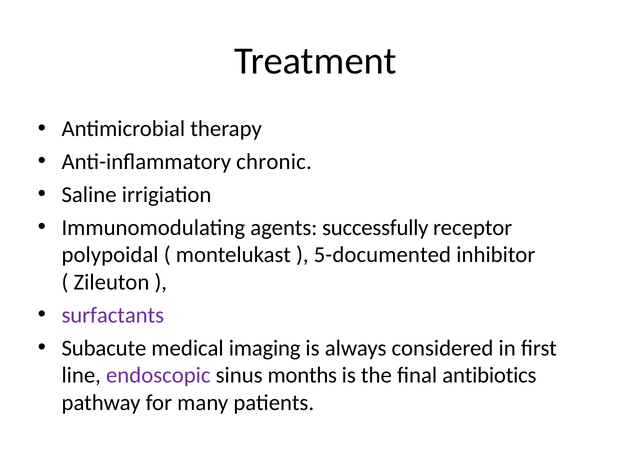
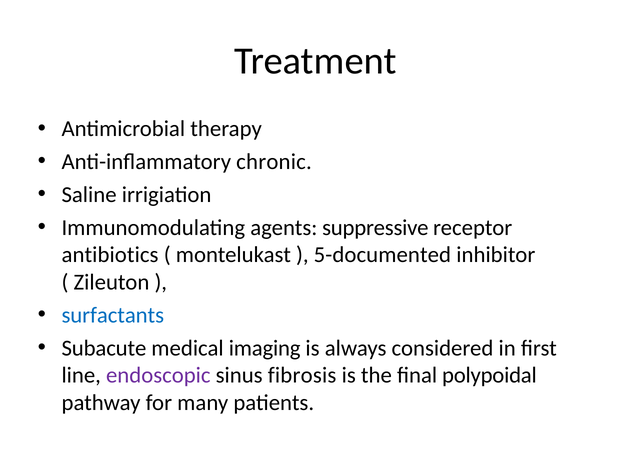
successfully: successfully -> suppressive
polypoidal: polypoidal -> antibiotics
surfactants colour: purple -> blue
months: months -> fibrosis
antibiotics: antibiotics -> polypoidal
